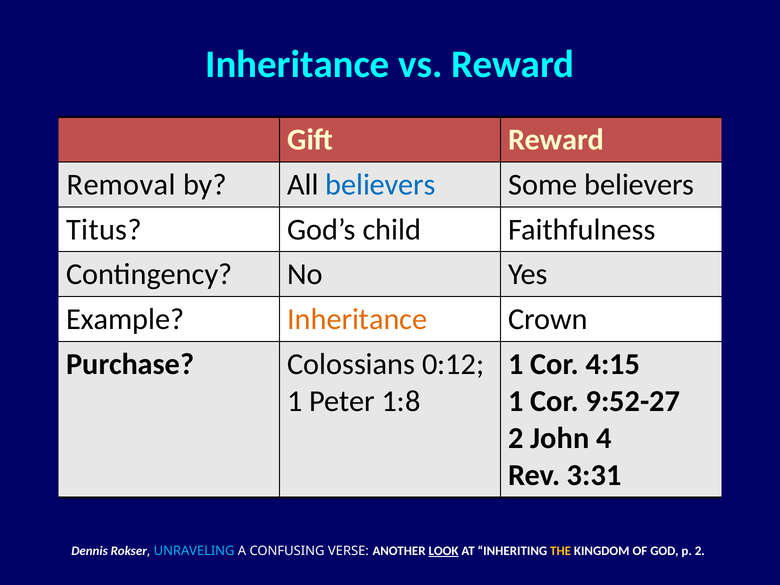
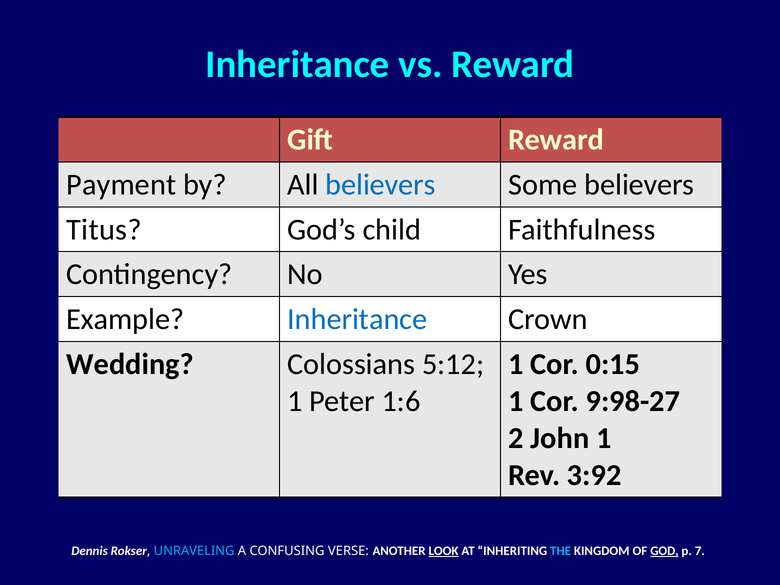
Removal: Removal -> Payment
Inheritance at (357, 319) colour: orange -> blue
Purchase: Purchase -> Wedding
0:12: 0:12 -> 5:12
4:15: 4:15 -> 0:15
1:8: 1:8 -> 1:6
9:52-27: 9:52-27 -> 9:98-27
John 4: 4 -> 1
3:31: 3:31 -> 3:92
THE colour: yellow -> light blue
GOD underline: none -> present
p 2: 2 -> 7
